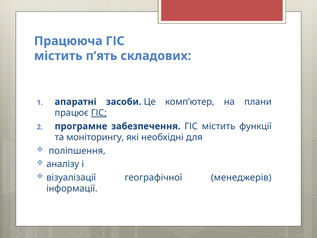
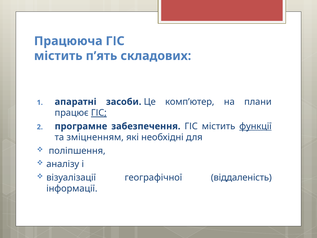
функції underline: none -> present
моніторингу: моніторингу -> зміцненням
менеджерів: менеджерів -> віддаленість
